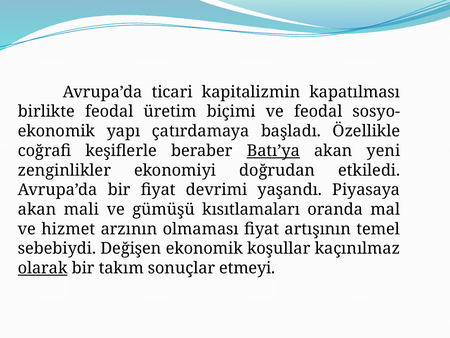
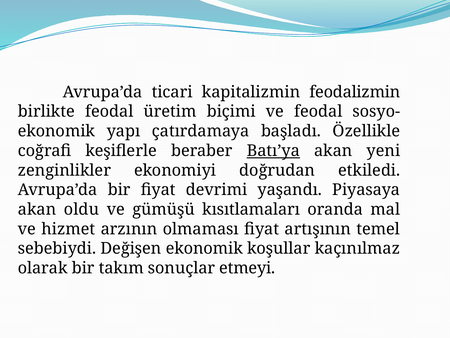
kapatılması: kapatılması -> feodalizmin
mali: mali -> oldu
olarak underline: present -> none
